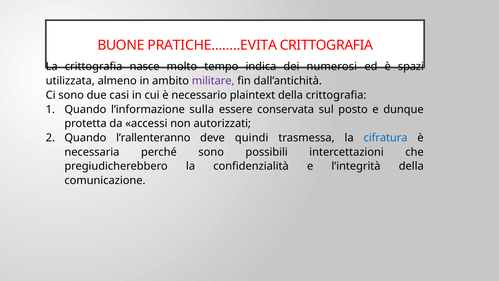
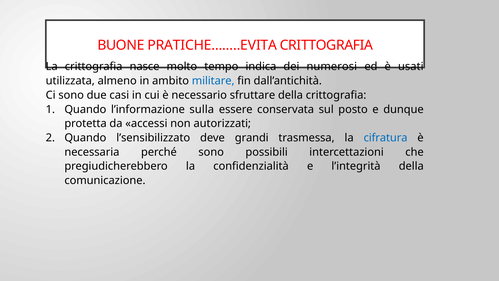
spazi: spazi -> usati
militare colour: purple -> blue
plaintext: plaintext -> sfruttare
l’rallenteranno: l’rallenteranno -> l’sensibilizzato
quindi: quindi -> grandi
